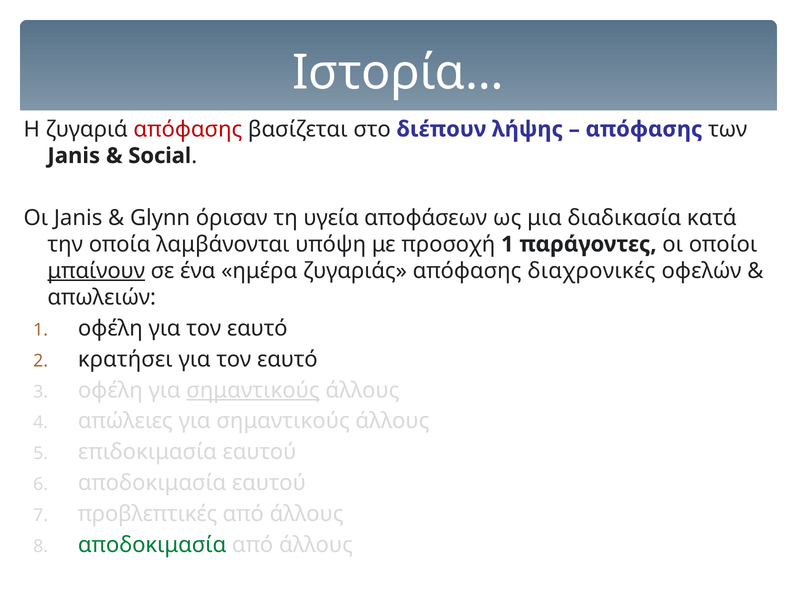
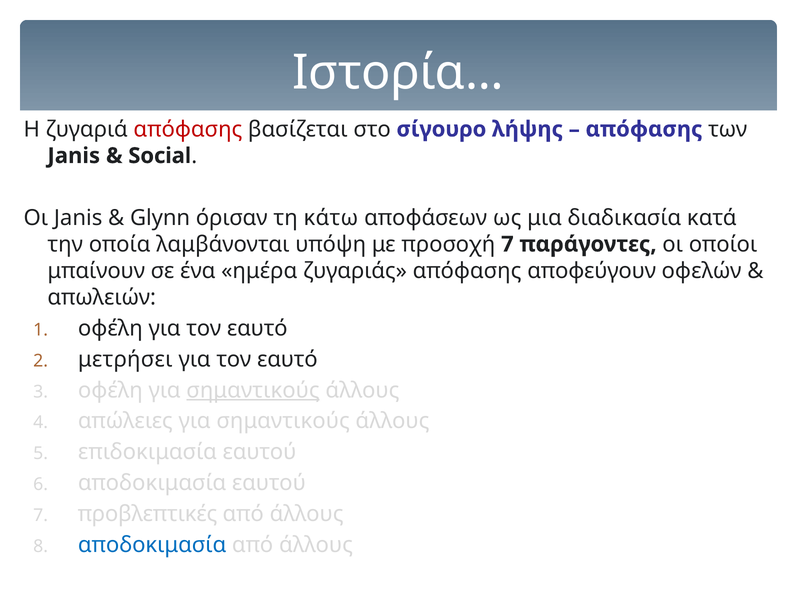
διέπουν: διέπουν -> σίγουρο
υγεία: υγεία -> κάτω
προσοχή 1: 1 -> 7
μπαίνουν underline: present -> none
διαχρονικές: διαχρονικές -> αποφεύγουν
κρατήσει: κρατήσει -> μετρήσει
αποδοκιμασία at (152, 545) colour: green -> blue
